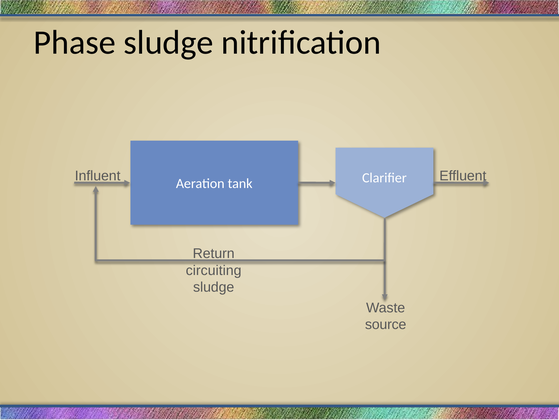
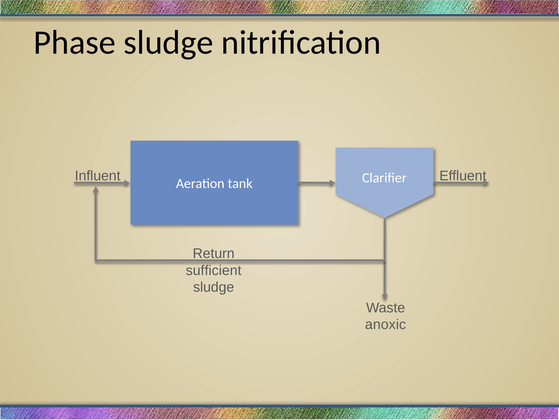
circuiting: circuiting -> sufficient
source: source -> anoxic
